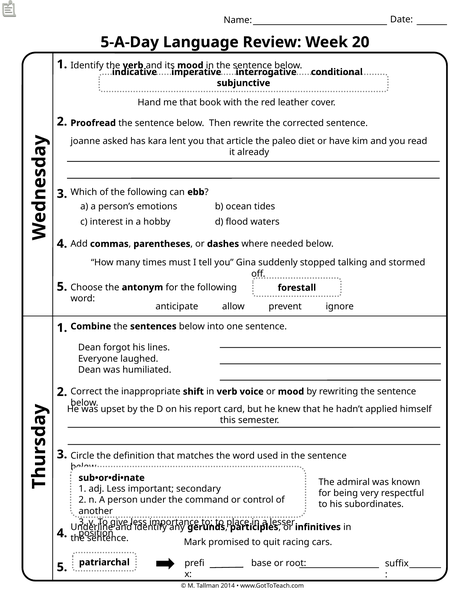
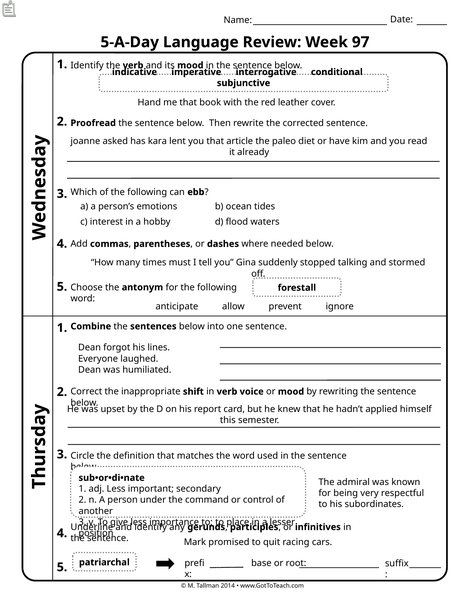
20: 20 -> 97
